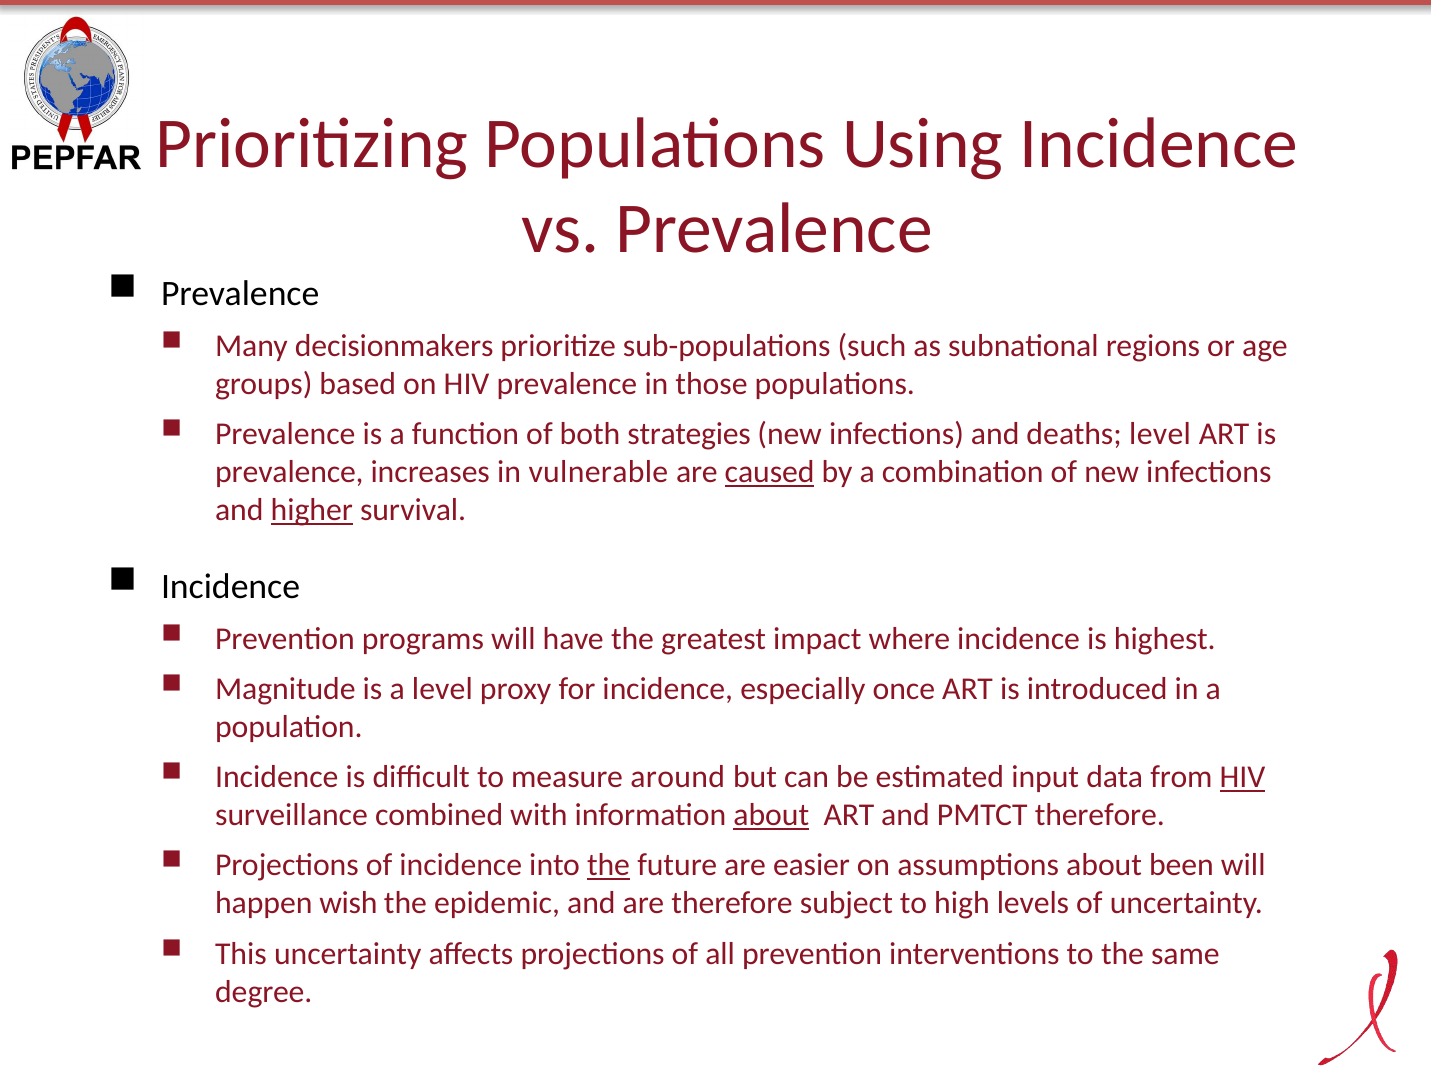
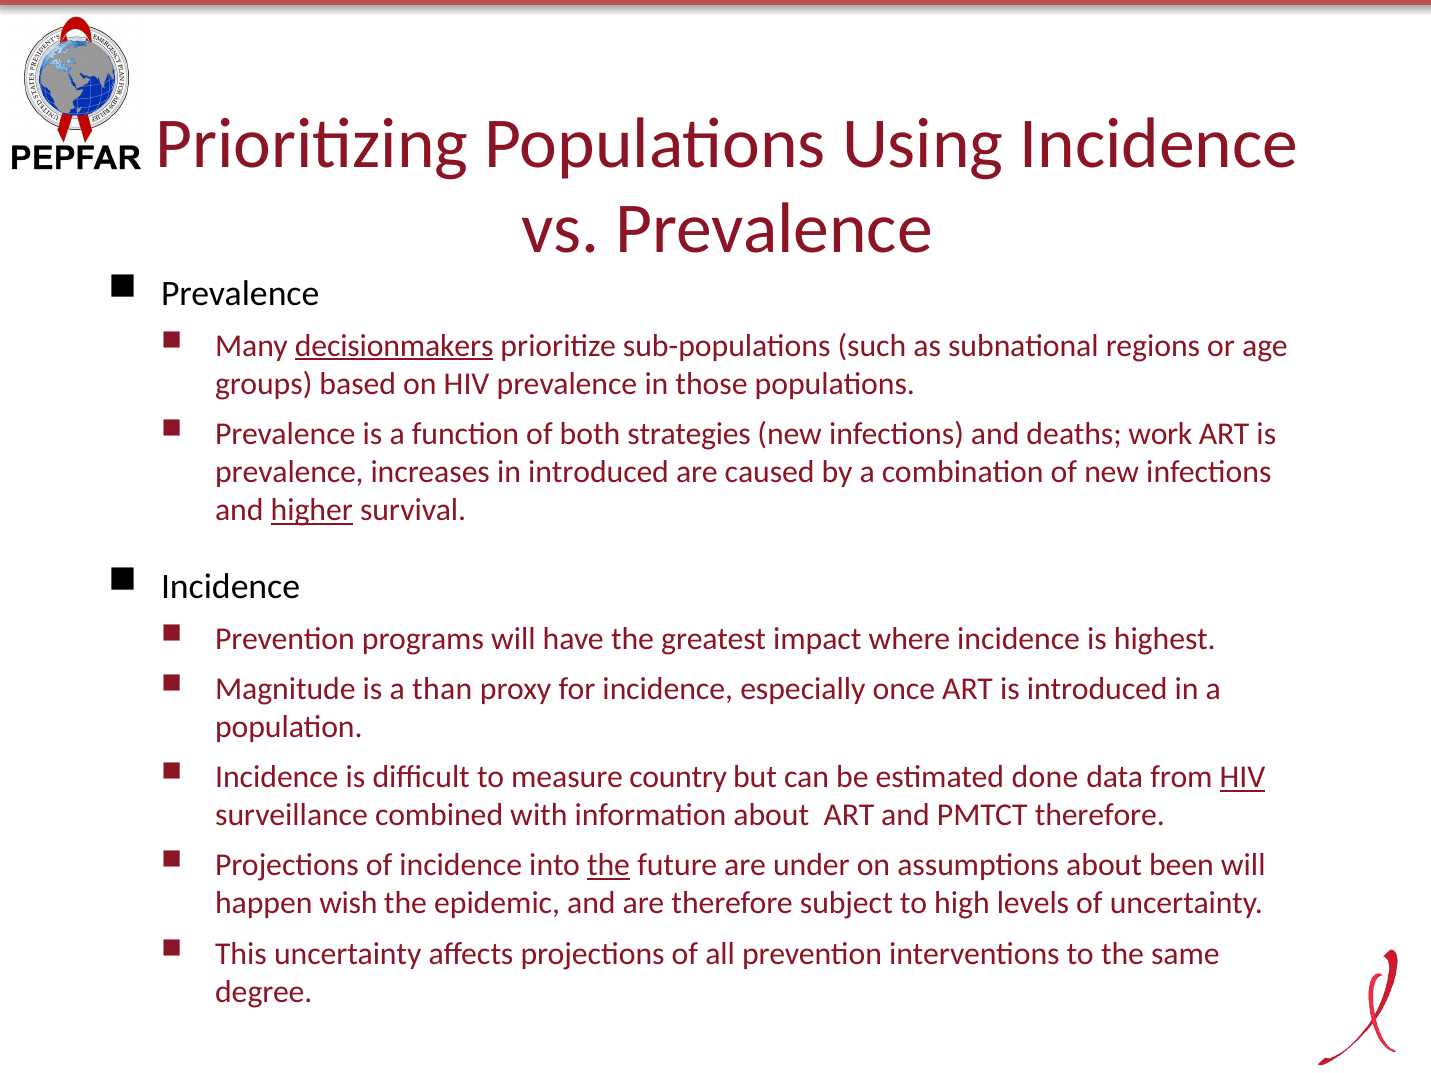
decisionmakers underline: none -> present
deaths level: level -> work
in vulnerable: vulnerable -> introduced
caused underline: present -> none
a level: level -> than
around: around -> country
input: input -> done
about at (771, 815) underline: present -> none
easier: easier -> under
